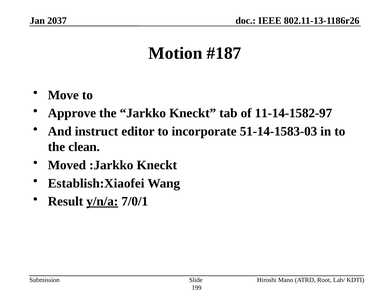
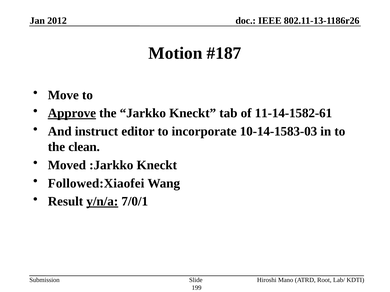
2037: 2037 -> 2012
Approve underline: none -> present
11-14-1582-97: 11-14-1582-97 -> 11-14-1582-61
51-14-1583-03: 51-14-1583-03 -> 10-14-1583-03
Establish:Xiaofei: Establish:Xiaofei -> Followed:Xiaofei
